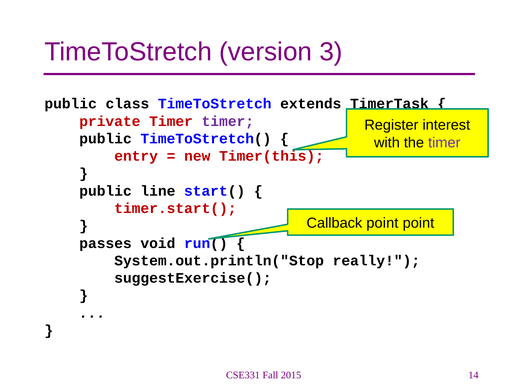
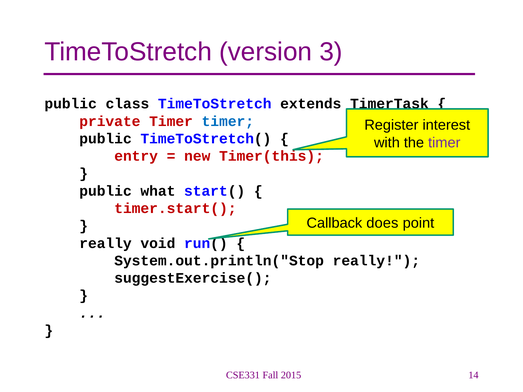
timer at (228, 121) colour: purple -> blue
line: line -> what
Callback point: point -> does
passes at (106, 243): passes -> really
